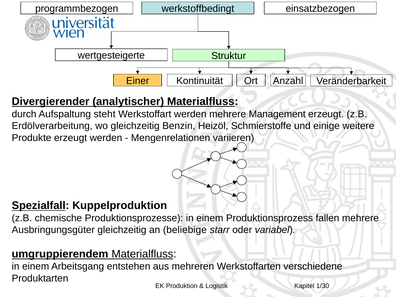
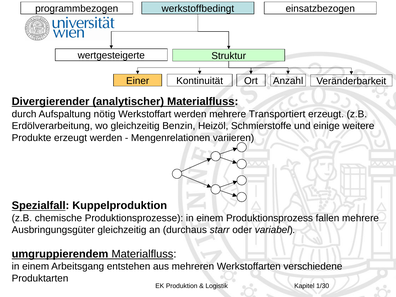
steht: steht -> nötig
Management: Management -> Transportiert
beliebige: beliebige -> durchaus
